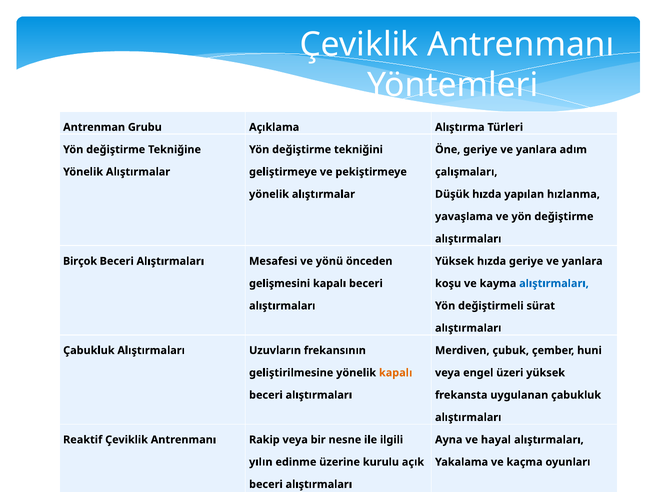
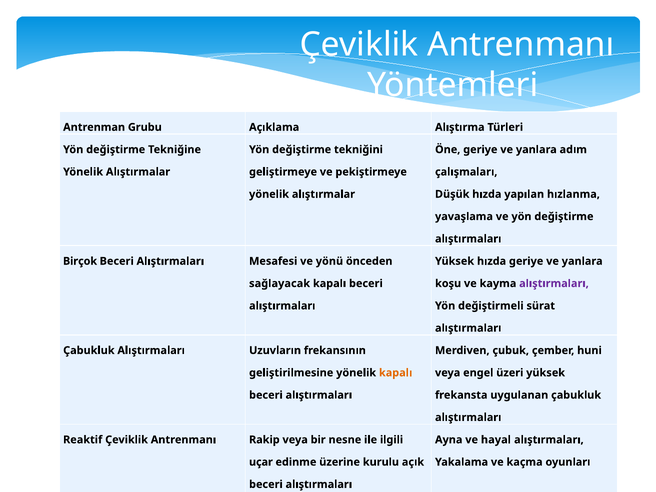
gelişmesini: gelişmesini -> sağlayacak
alıştırmaları at (554, 283) colour: blue -> purple
yılın: yılın -> uçar
